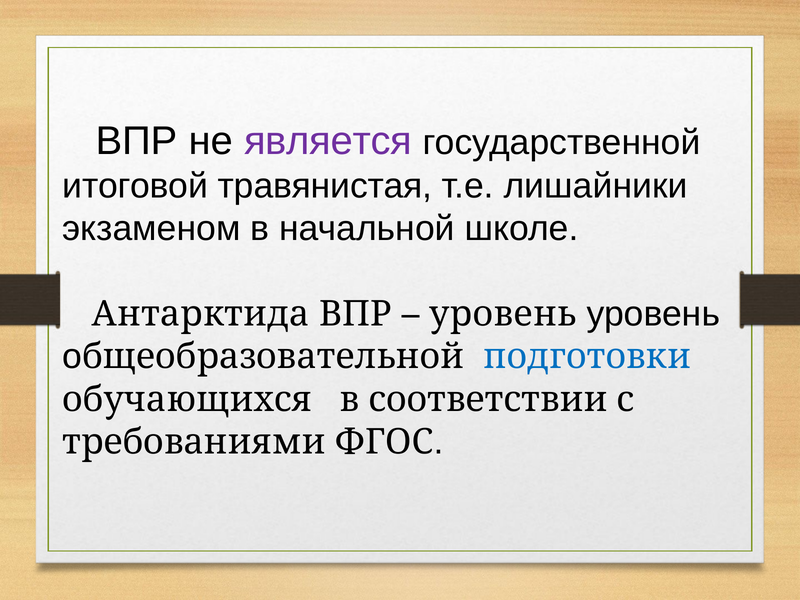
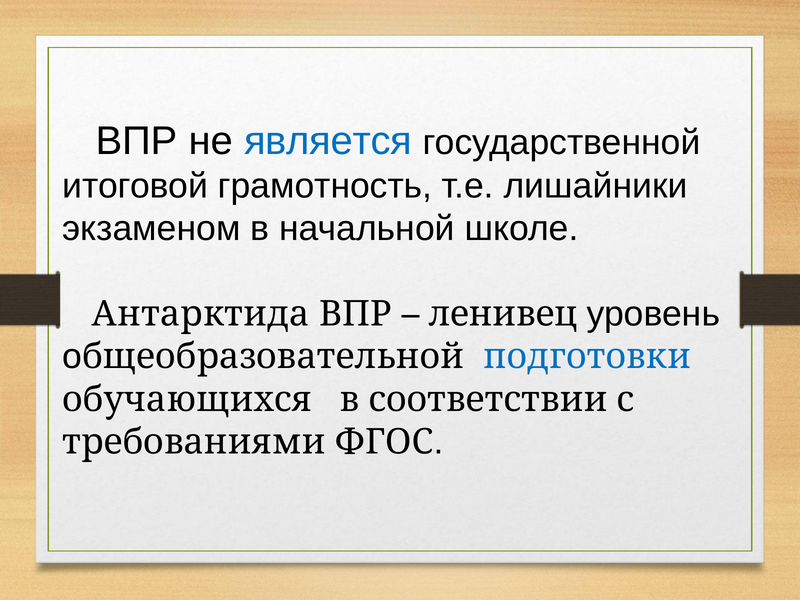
является colour: purple -> blue
травянистая: травянистая -> грамотность
уровень at (503, 314): уровень -> ленивец
